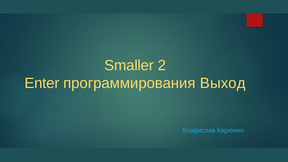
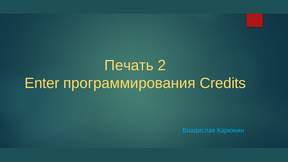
Smaller: Smaller -> Печать
Выход: Выход -> Credits
